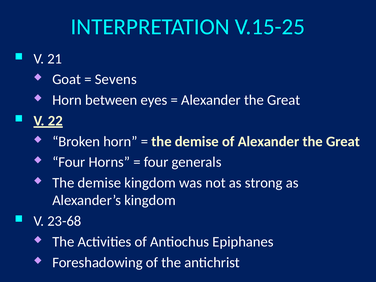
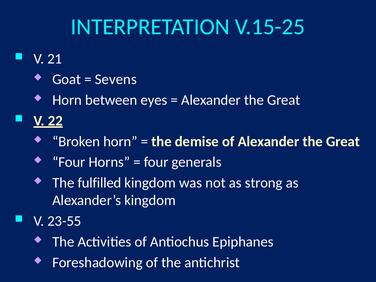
demise at (99, 183): demise -> fulfilled
23-68: 23-68 -> 23-55
